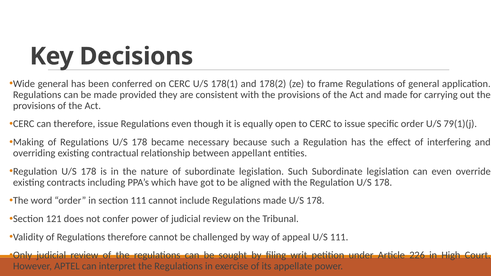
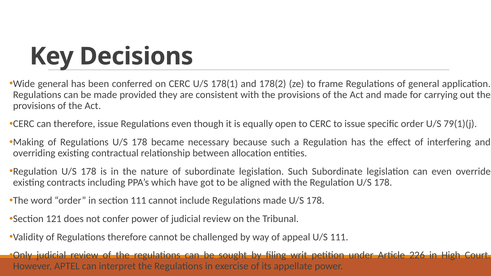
appellant: appellant -> allocation
